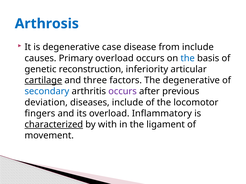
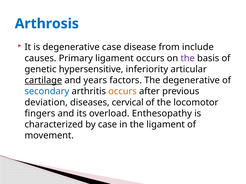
Primary overload: overload -> ligament
the at (188, 58) colour: blue -> purple
reconstruction: reconstruction -> hypersensitive
three: three -> years
occurs at (123, 92) colour: purple -> orange
diseases include: include -> cervical
Inflammatory: Inflammatory -> Enthesopathy
characterized underline: present -> none
by with: with -> case
